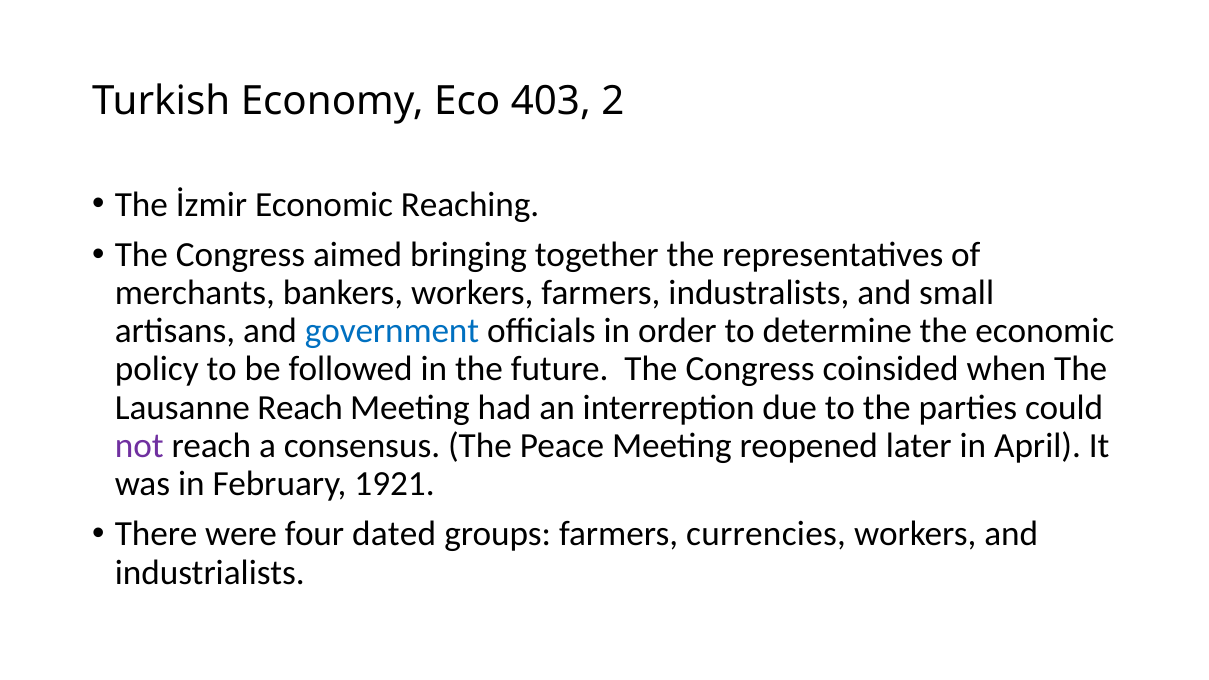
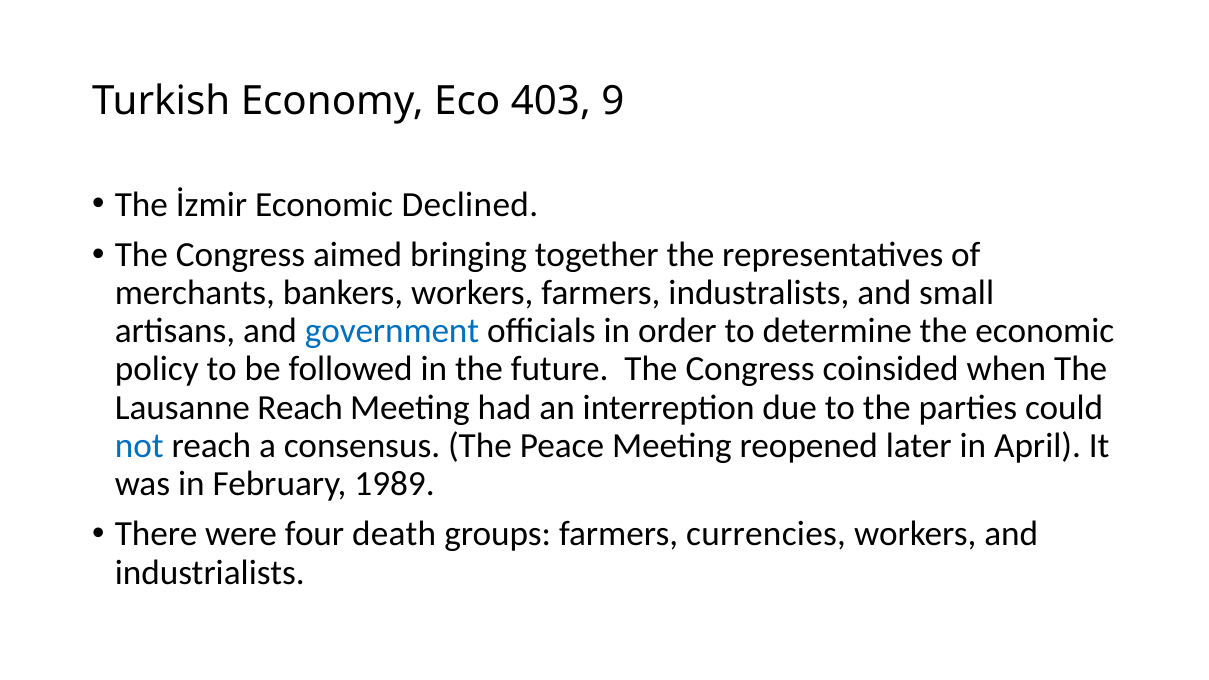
2: 2 -> 9
Reaching: Reaching -> Declined
not colour: purple -> blue
1921: 1921 -> 1989
dated: dated -> death
